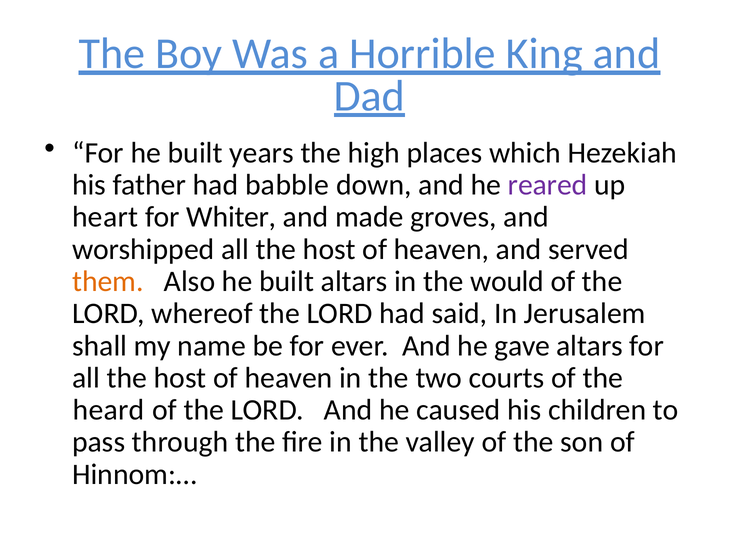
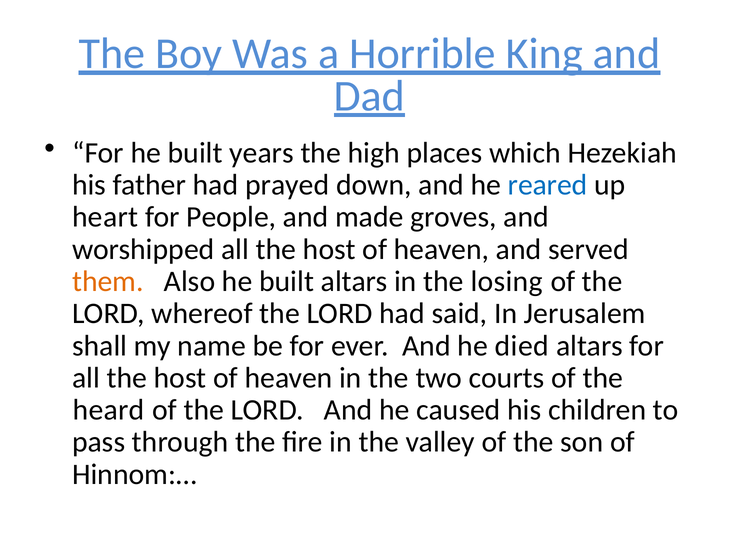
babble: babble -> prayed
reared colour: purple -> blue
Whiter: Whiter -> People
would: would -> losing
gave: gave -> died
